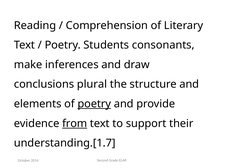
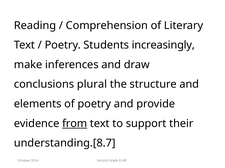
consonants: consonants -> increasingly
poetry at (94, 104) underline: present -> none
understanding.[1.7: understanding.[1.7 -> understanding.[8.7
